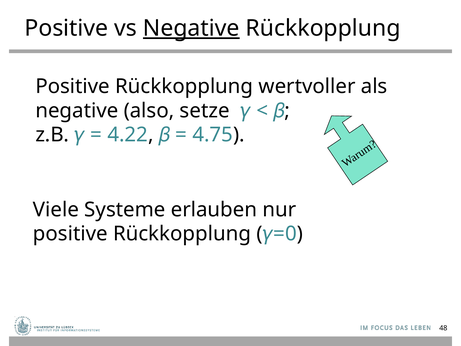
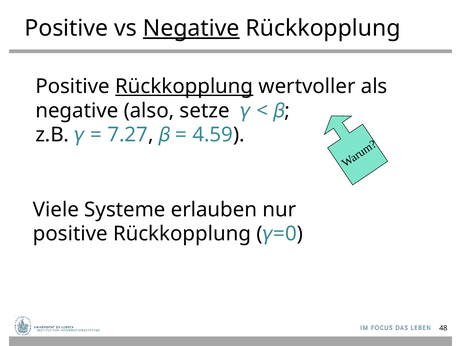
Rückkopplung at (184, 86) underline: none -> present
4.75: 4.75 -> 4.59
4.22: 4.22 -> 7.27
